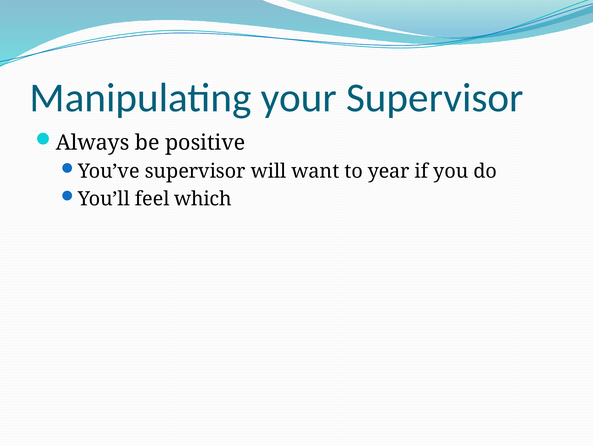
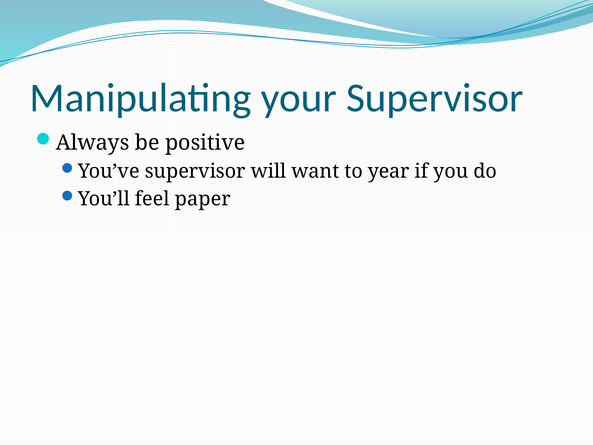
which: which -> paper
